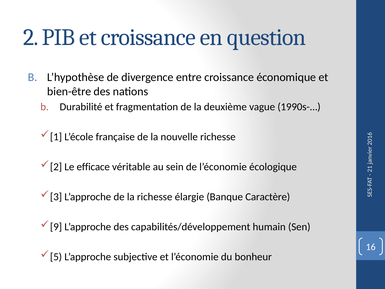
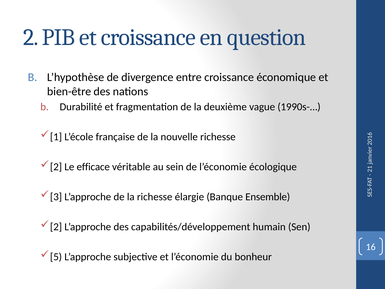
Caractère: Caractère -> Ensemble
9 at (56, 227): 9 -> 2
